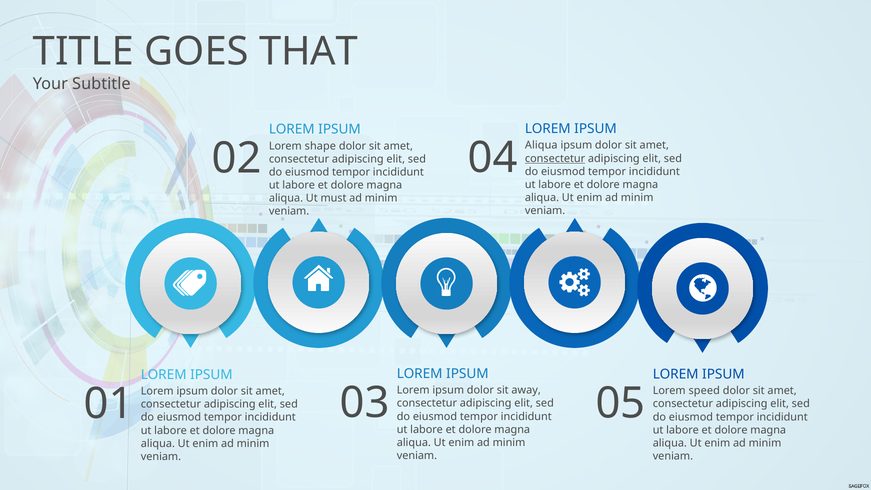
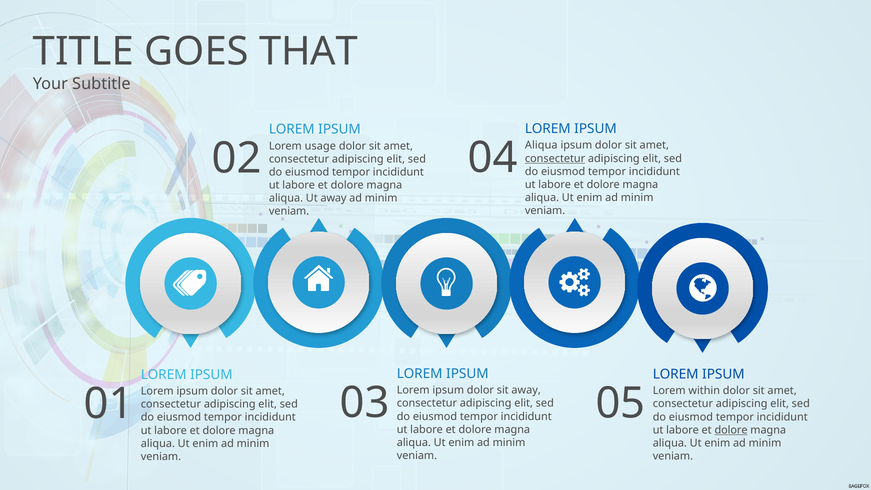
shape: shape -> usage
Ut must: must -> away
speed: speed -> within
dolore at (731, 430) underline: none -> present
